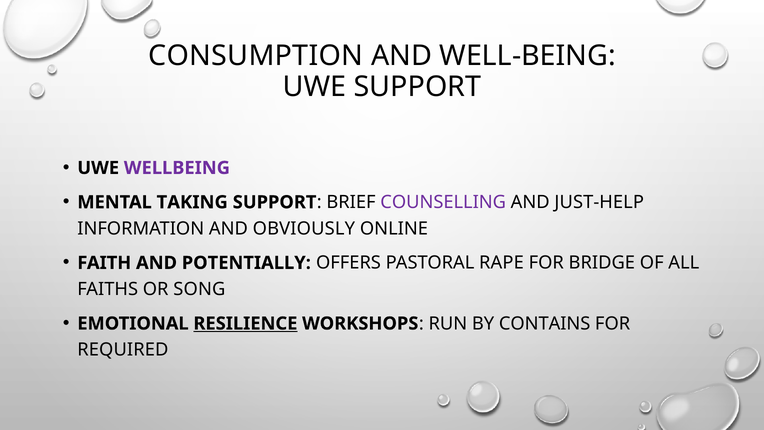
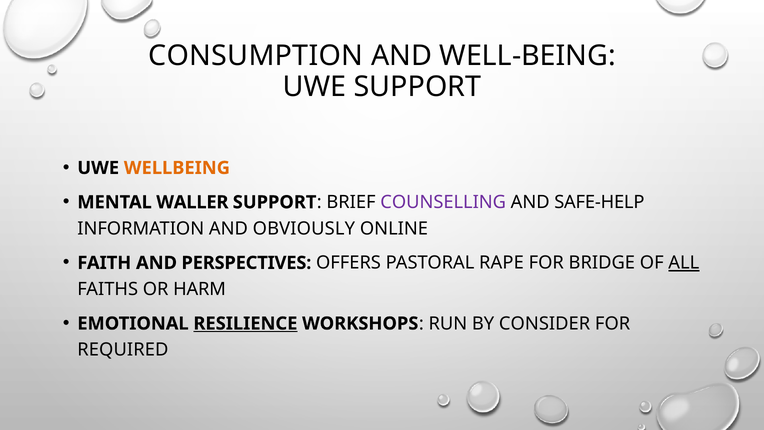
WELLBEING colour: purple -> orange
TAKING: TAKING -> WALLER
JUST-HELP: JUST-HELP -> SAFE-HELP
POTENTIALLY: POTENTIALLY -> PERSPECTIVES
ALL underline: none -> present
SONG: SONG -> HARM
CONTAINS: CONTAINS -> CONSIDER
